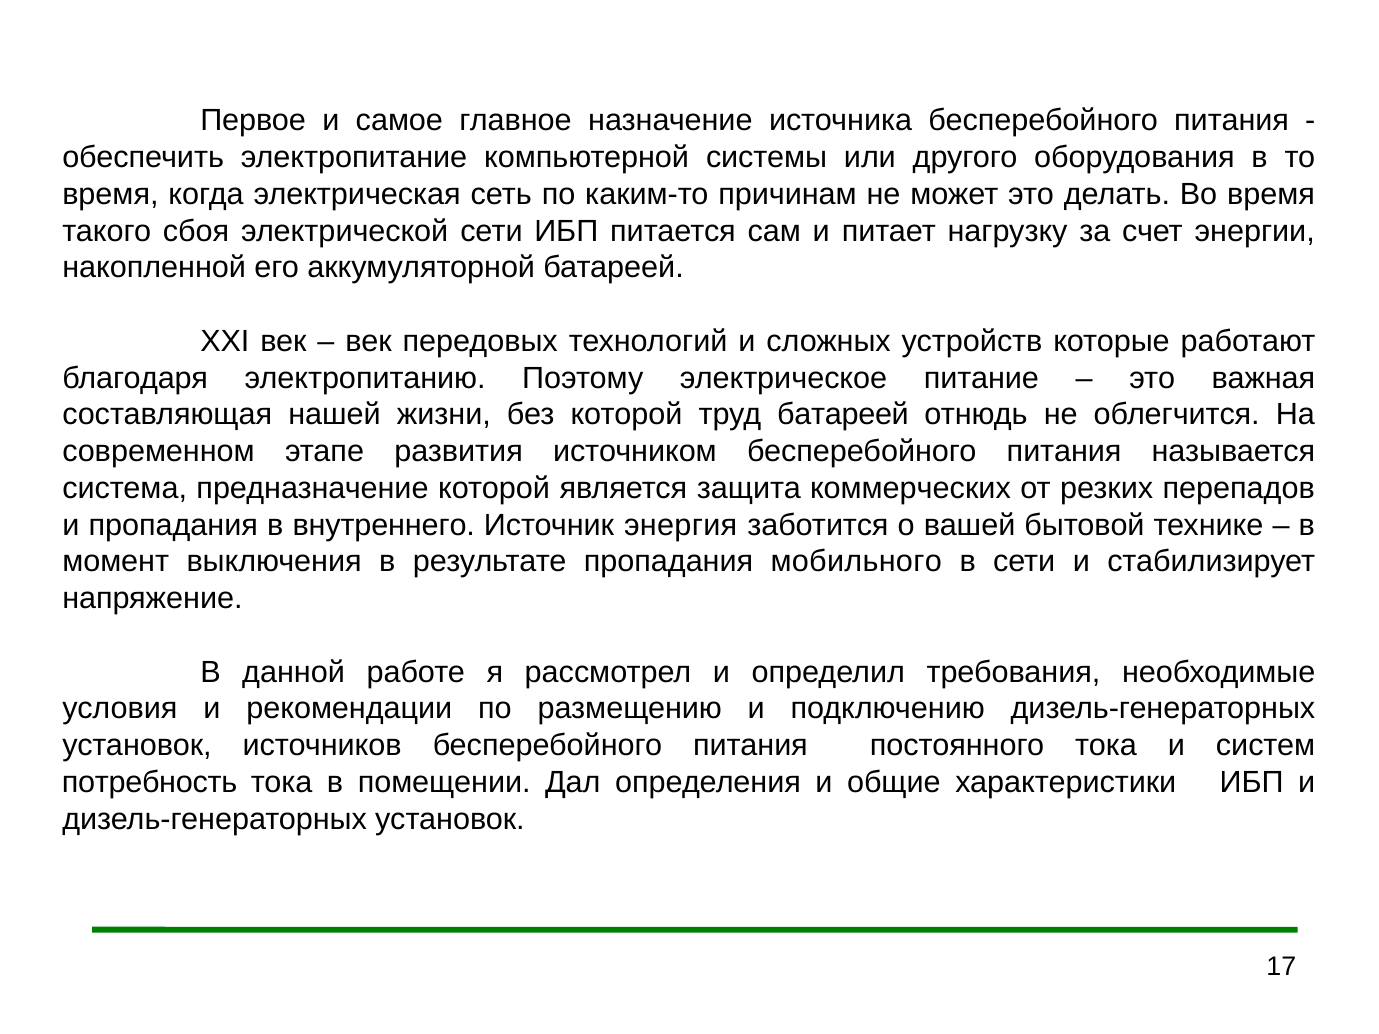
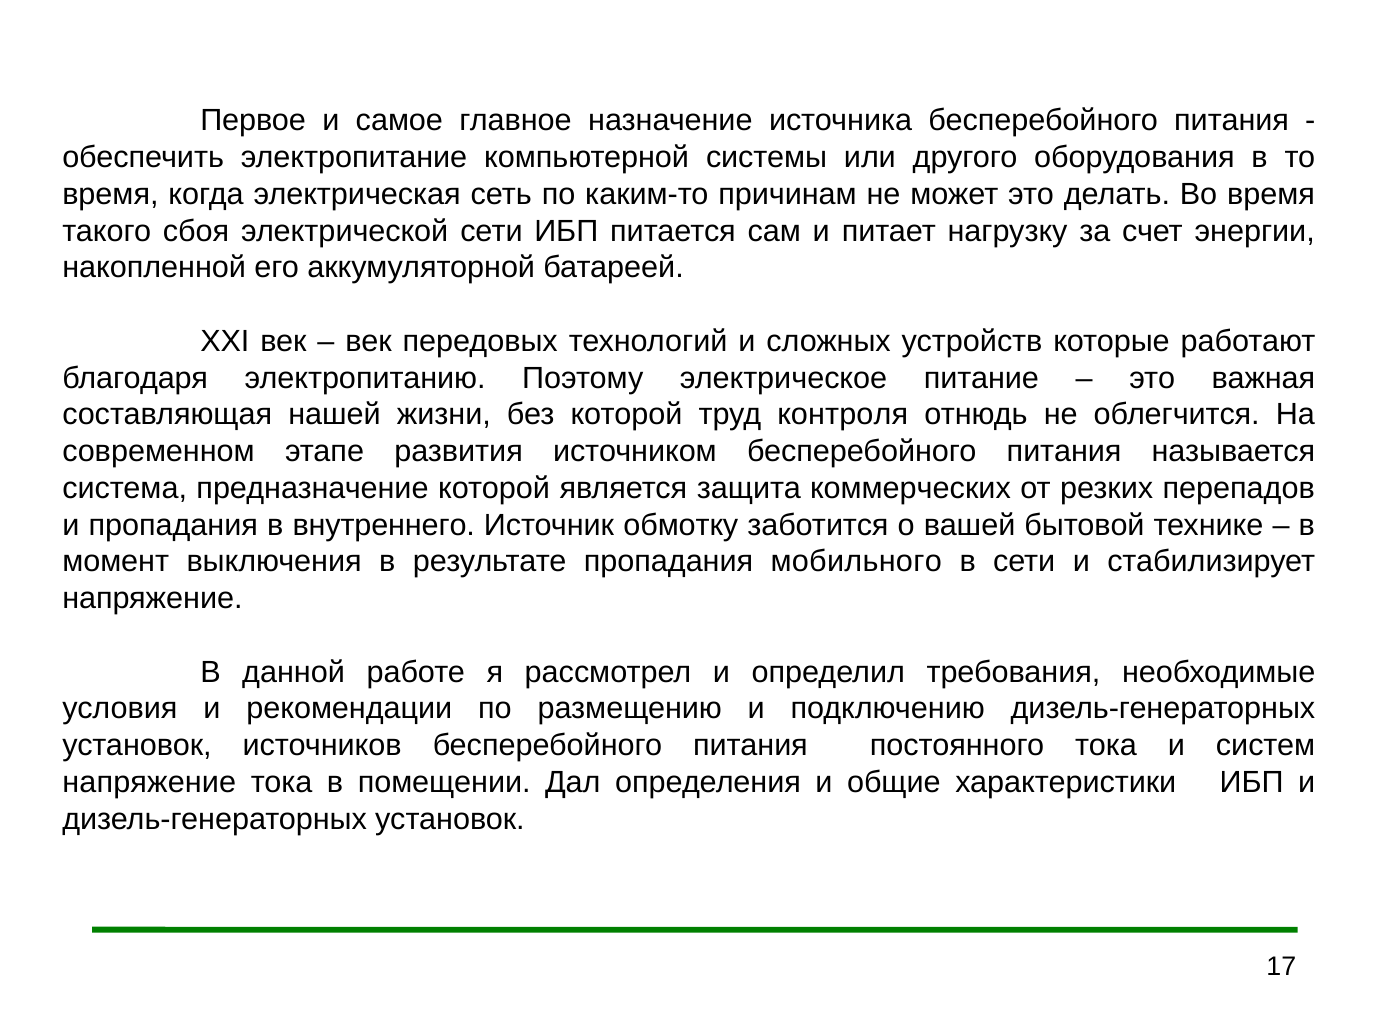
труд батареей: батареей -> контроля
энергия: энергия -> обмотку
потребность at (150, 782): потребность -> напряжение
